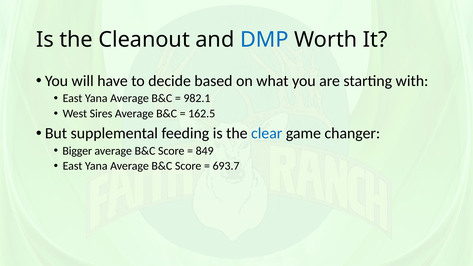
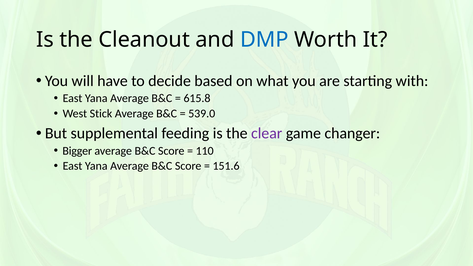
982.1: 982.1 -> 615.8
Sires: Sires -> Stick
162.5: 162.5 -> 539.0
clear colour: blue -> purple
849: 849 -> 110
693.7: 693.7 -> 151.6
